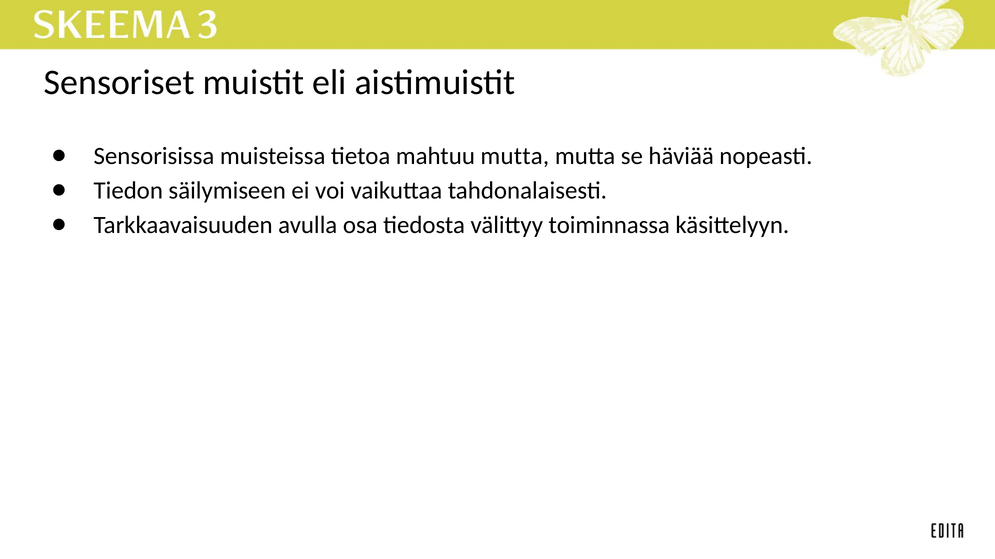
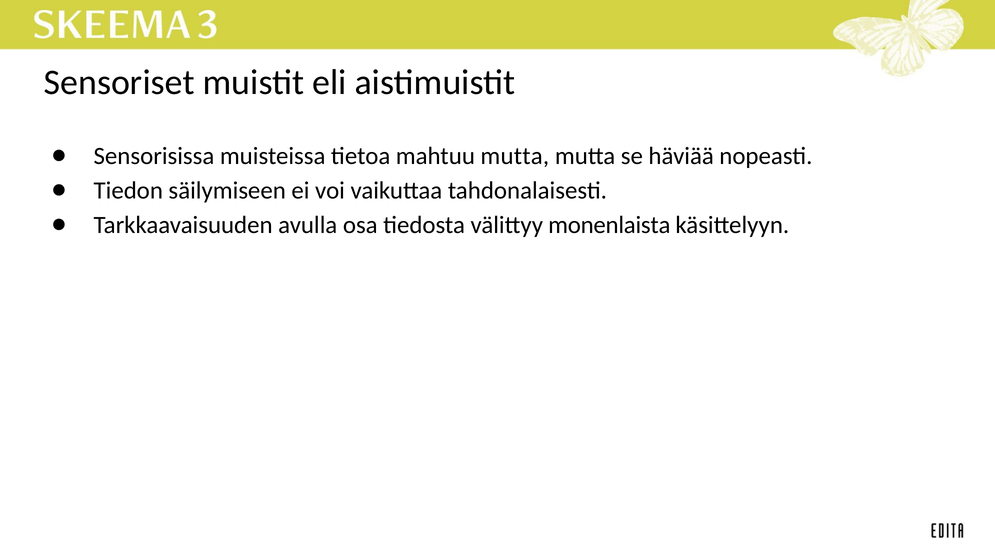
toiminnassa: toiminnassa -> monenlaista
